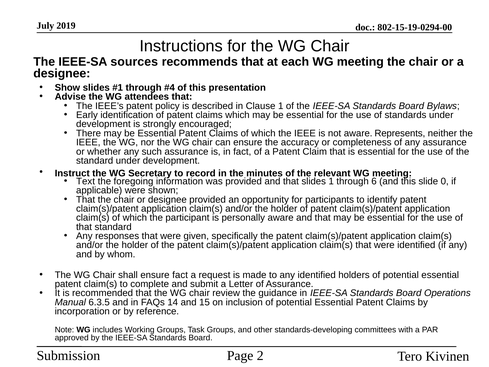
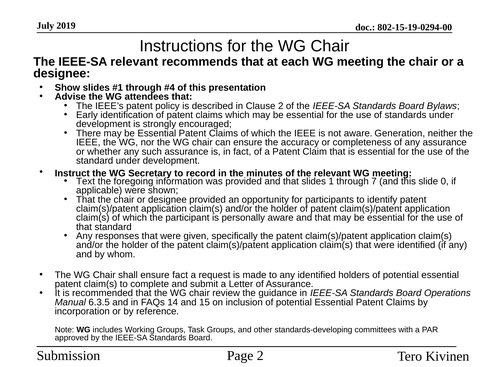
IEEE-SA sources: sources -> relevant
Clause 1: 1 -> 2
Represents: Represents -> Generation
6: 6 -> 7
